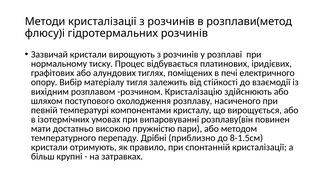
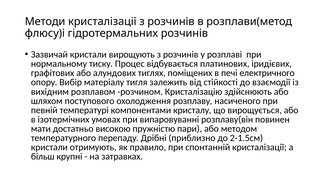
8-1.5см: 8-1.5см -> 2-1.5см
